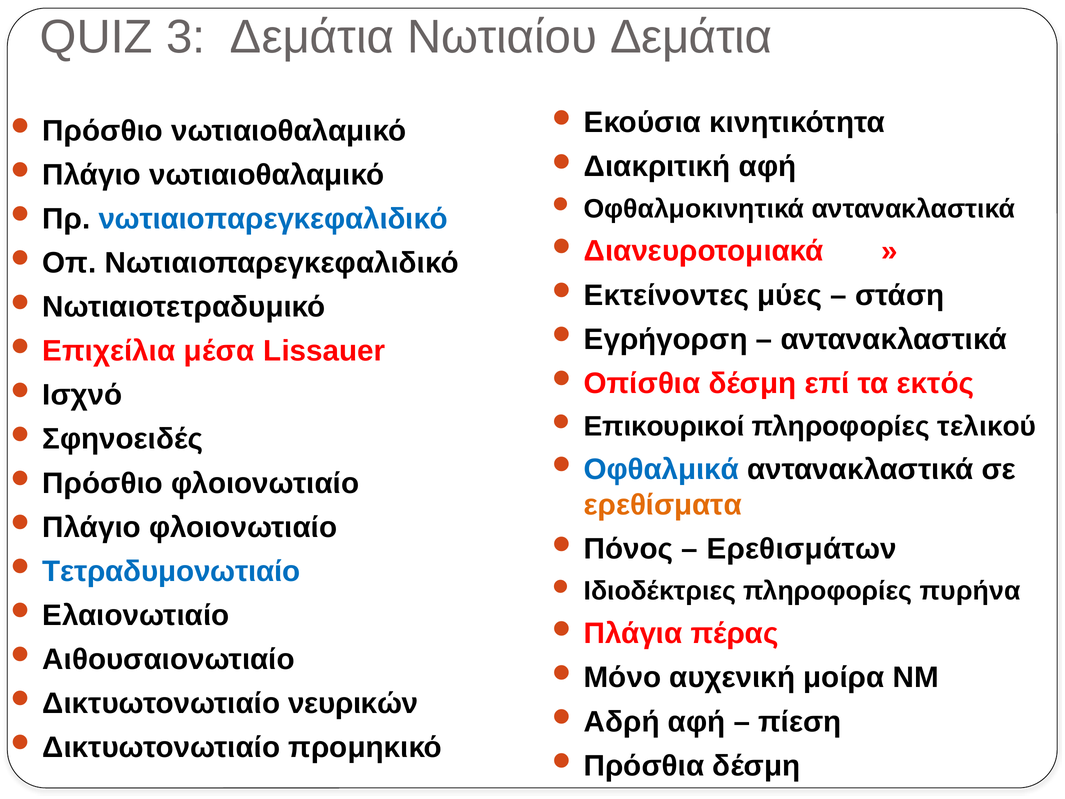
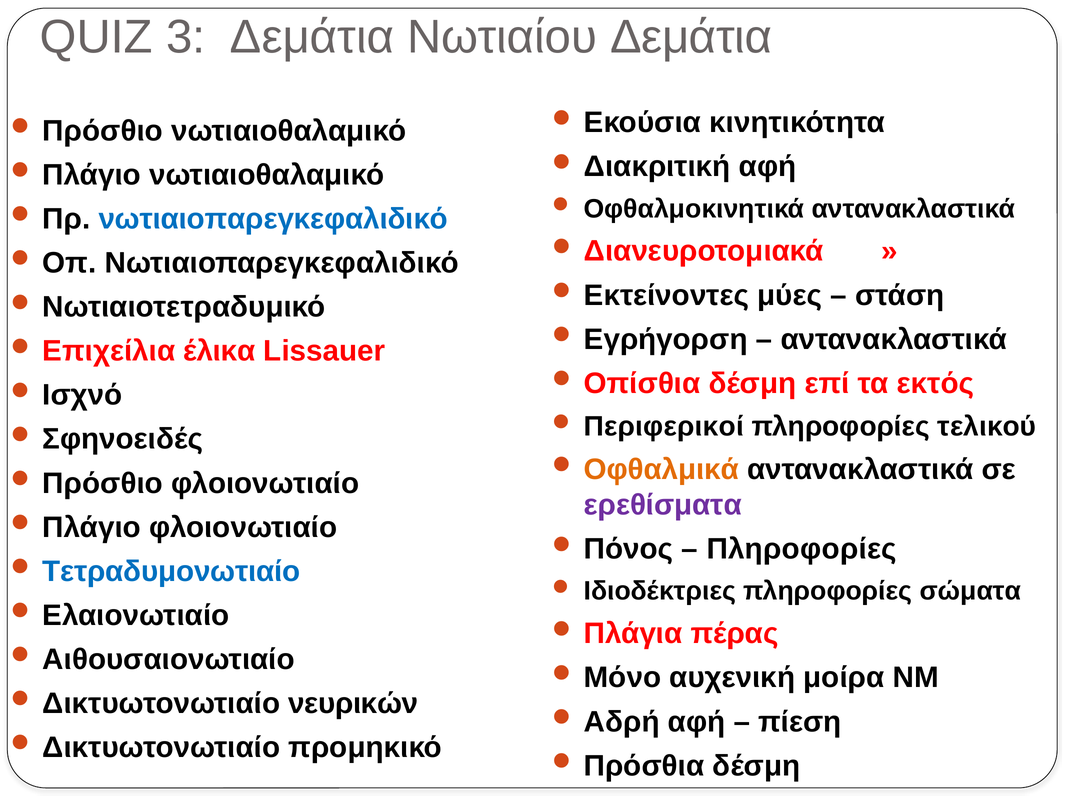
μέσα: μέσα -> έλικα
Επικουρικοί: Επικουρικοί -> Περιφερικοί
Οφθαλμικά colour: blue -> orange
ερεθίσματα colour: orange -> purple
Ερεθισμάτων at (802, 549): Ερεθισμάτων -> Πληροφορίες
πυρήνα: πυρήνα -> σώματα
